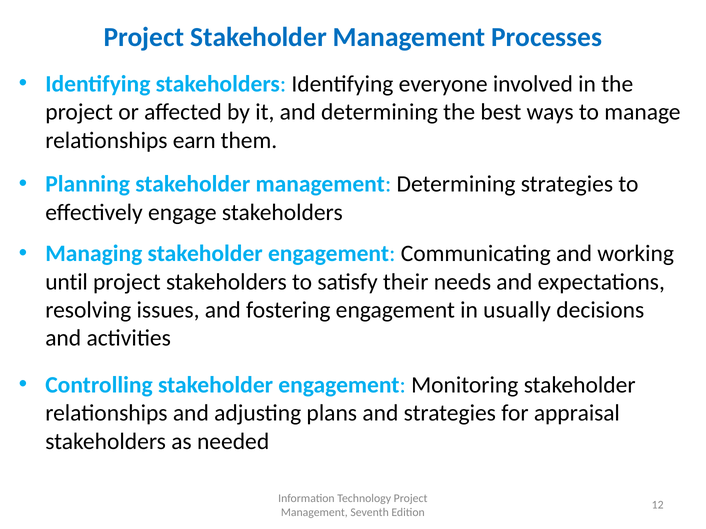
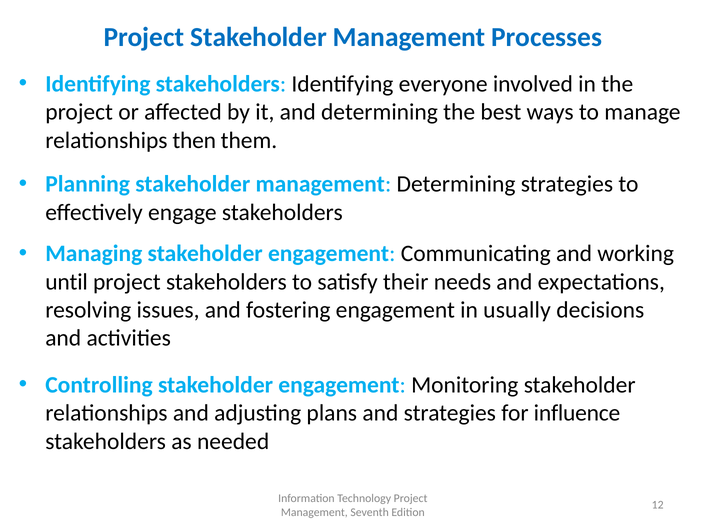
earn: earn -> then
appraisal: appraisal -> influence
